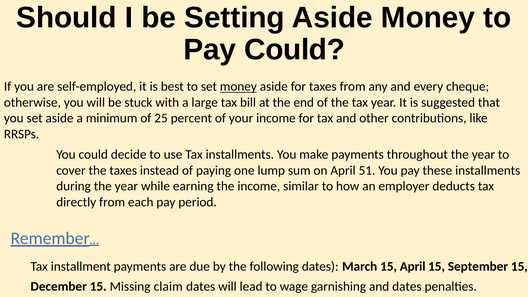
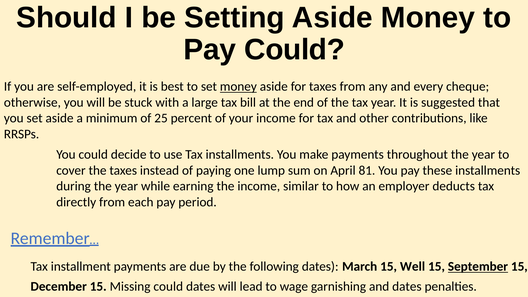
51: 51 -> 81
15 April: April -> Well
September underline: none -> present
Missing claim: claim -> could
